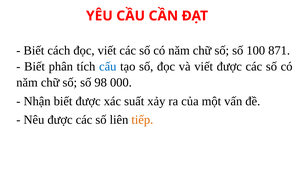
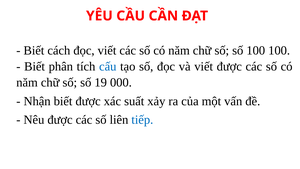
100 871: 871 -> 100
98: 98 -> 19
tiếp colour: orange -> blue
